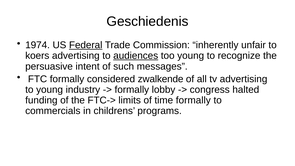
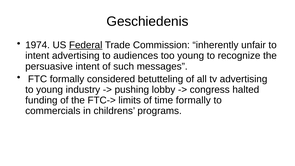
koers at (37, 56): koers -> intent
audiences underline: present -> none
zwalkende: zwalkende -> betutteling
formally at (132, 90): formally -> pushing
